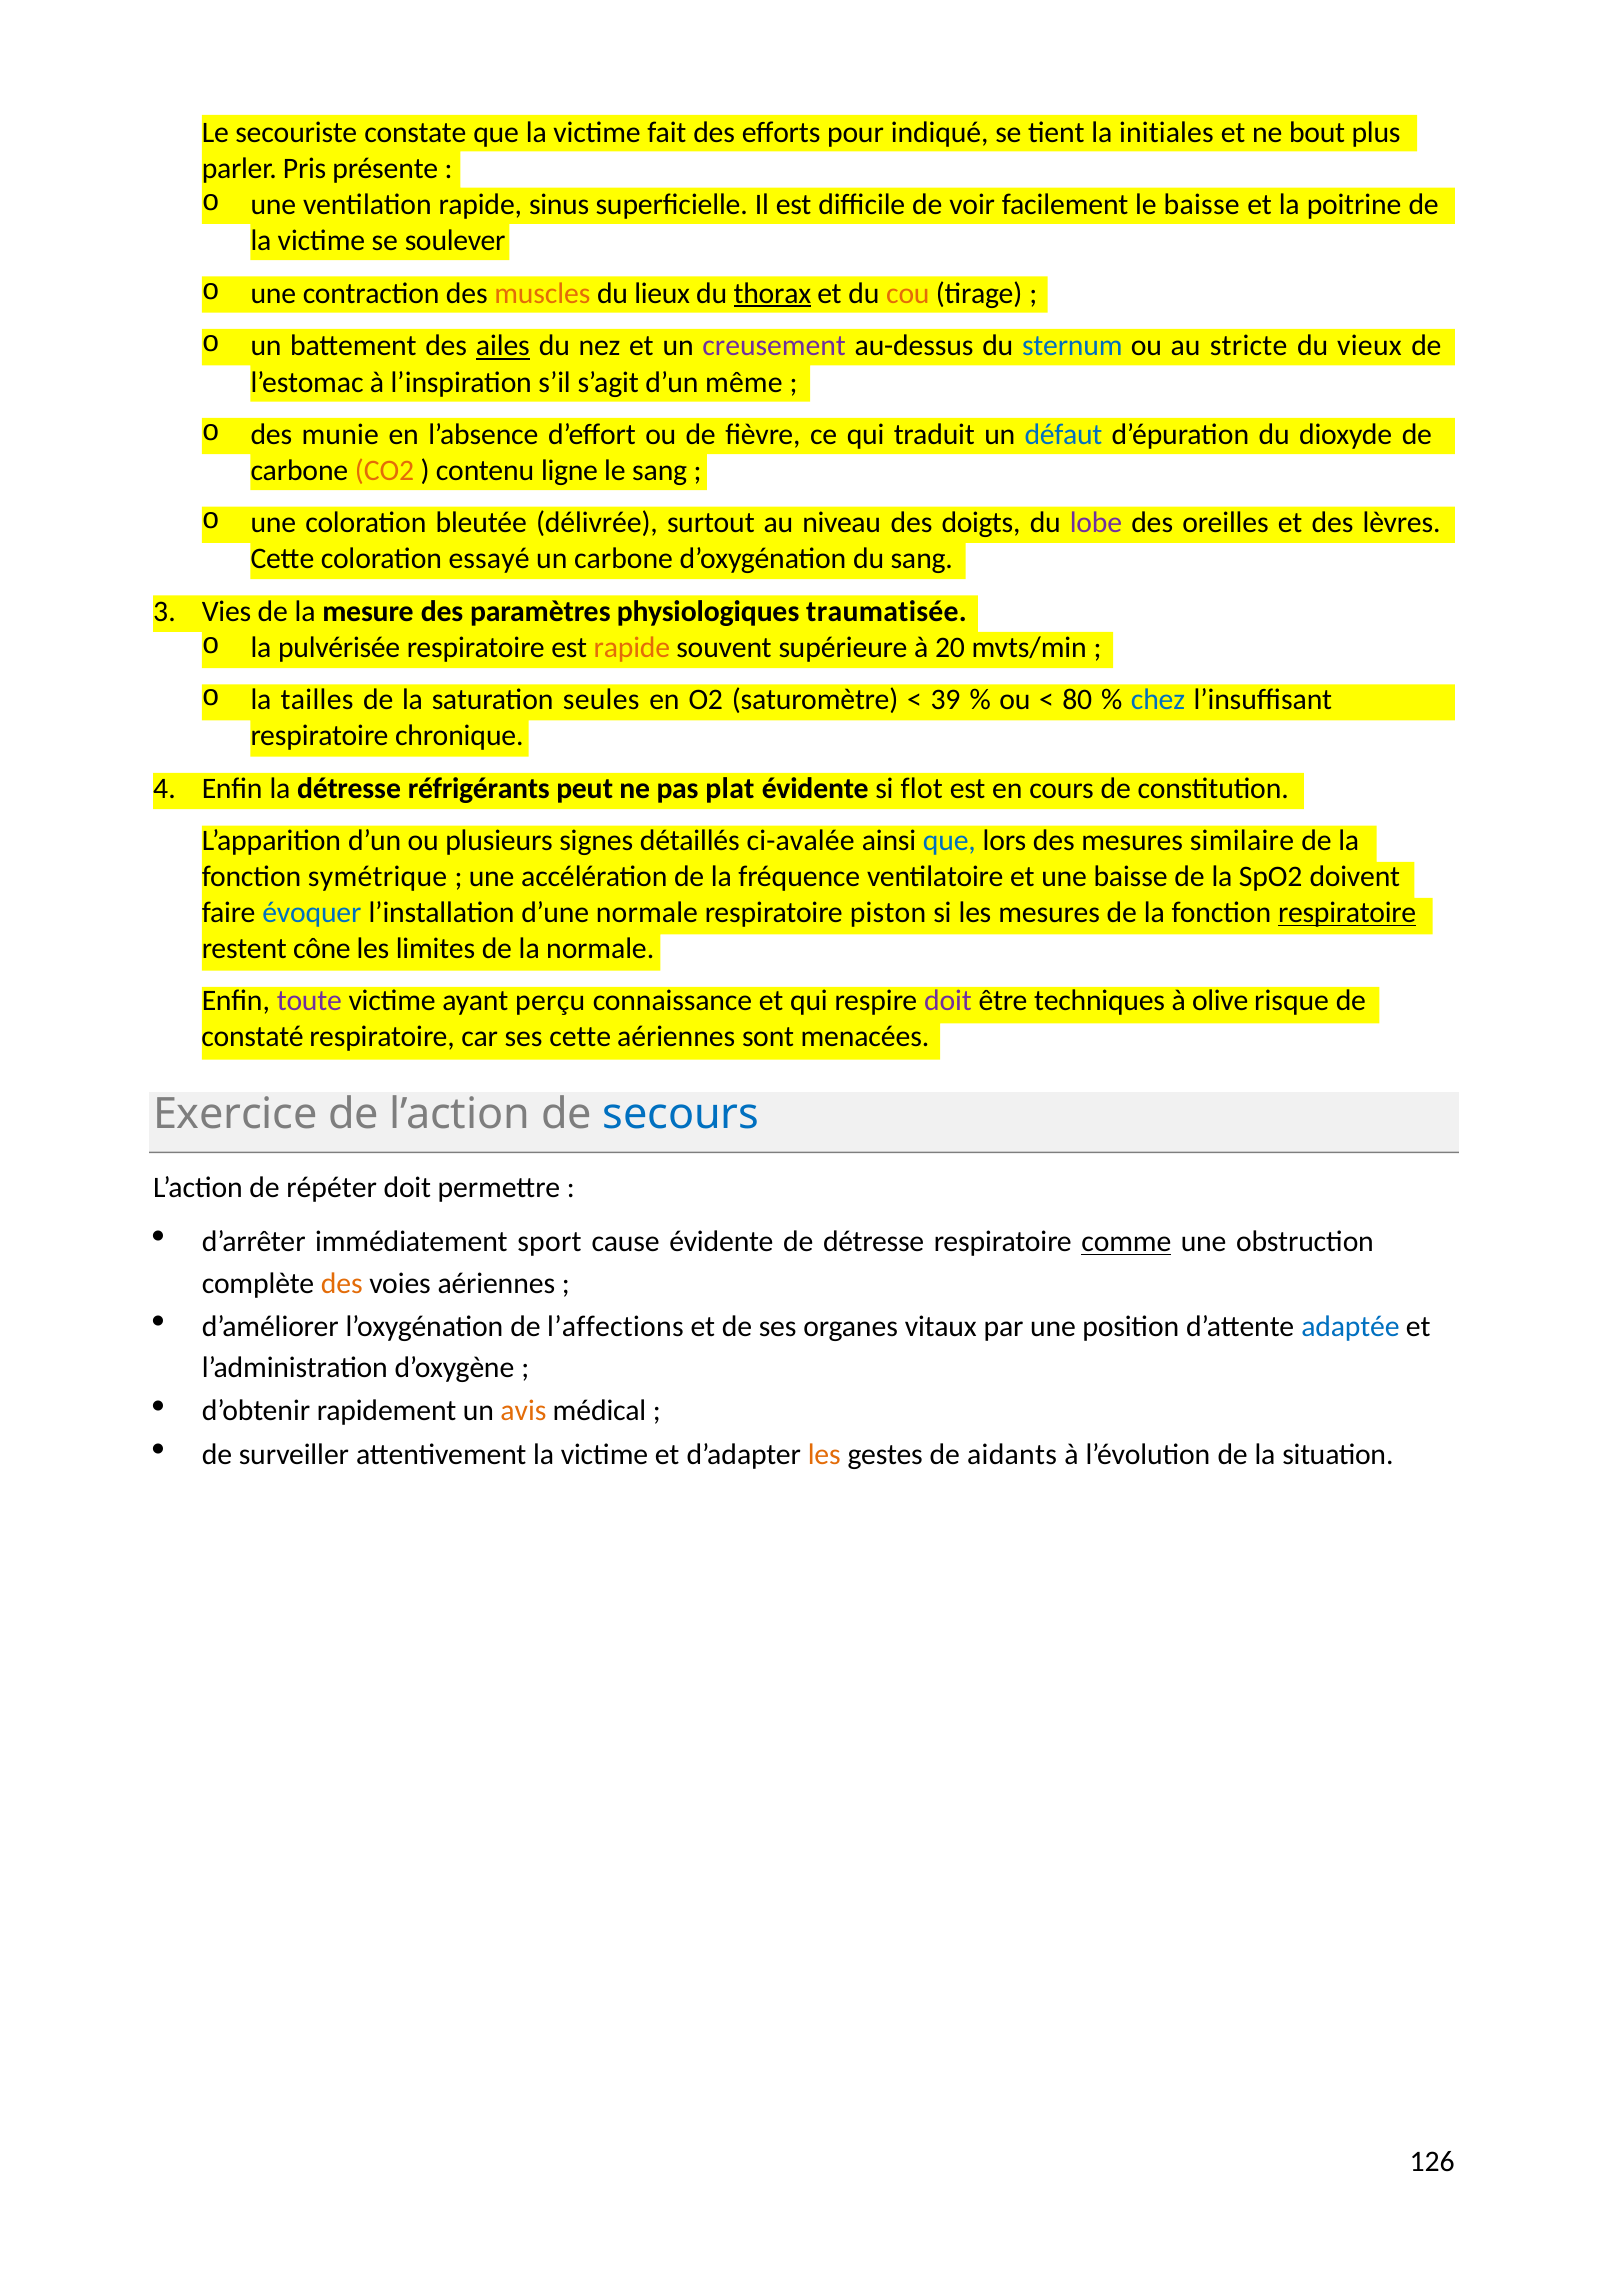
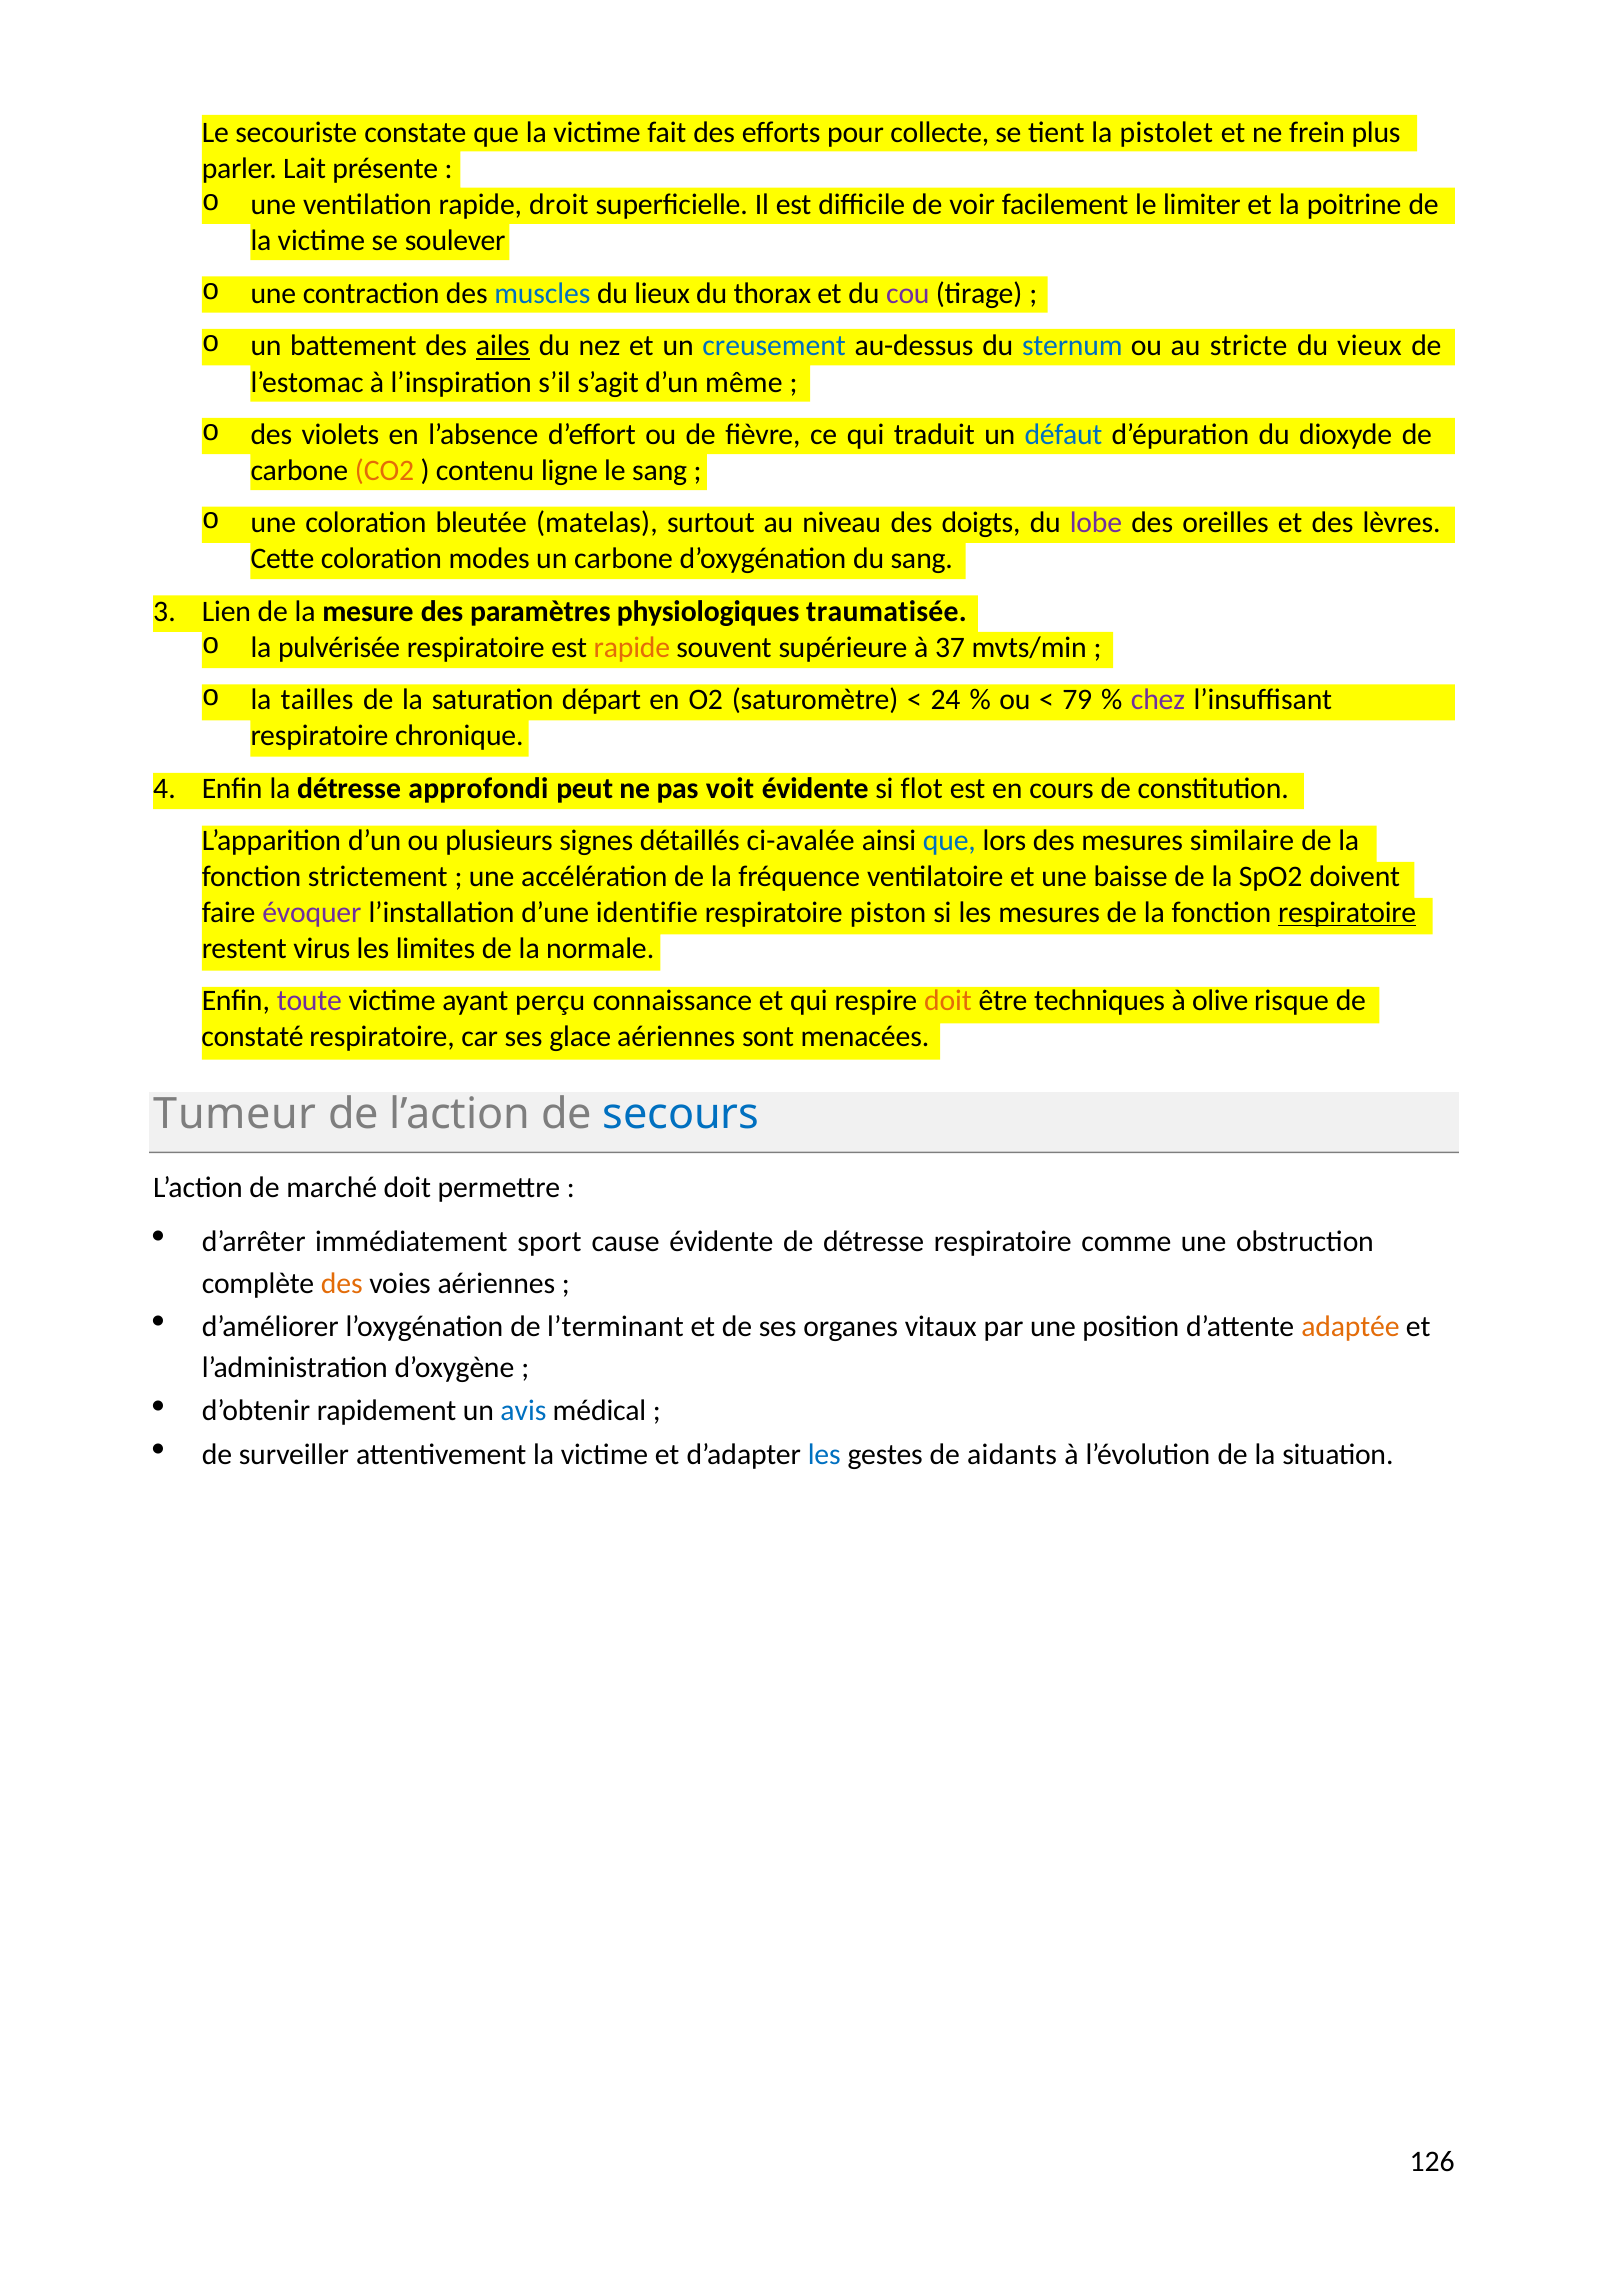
indiqué: indiqué -> collecte
initiales: initiales -> pistolet
bout: bout -> frein
Pris: Pris -> Lait
sinus: sinus -> droit
le baisse: baisse -> limiter
muscles colour: orange -> blue
thorax underline: present -> none
cou colour: orange -> purple
creusement colour: purple -> blue
munie: munie -> violets
délivrée: délivrée -> matelas
essayé: essayé -> modes
Vies: Vies -> Lien
20: 20 -> 37
seules: seules -> départ
39: 39 -> 24
80: 80 -> 79
chez colour: blue -> purple
réfrigérants: réfrigérants -> approfondi
plat: plat -> voit
symétrique: symétrique -> strictement
évoquer colour: blue -> purple
d’une normale: normale -> identifie
cône: cône -> virus
doit at (948, 1001) colour: purple -> orange
ses cette: cette -> glace
Exercice: Exercice -> Tumeur
répéter: répéter -> marché
comme underline: present -> none
l’affections: l’affections -> l’terminant
adaptée colour: blue -> orange
avis colour: orange -> blue
les at (824, 1454) colour: orange -> blue
